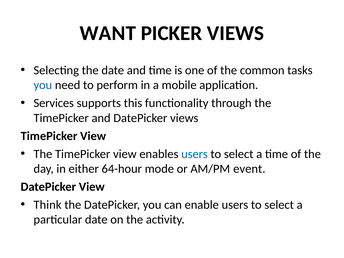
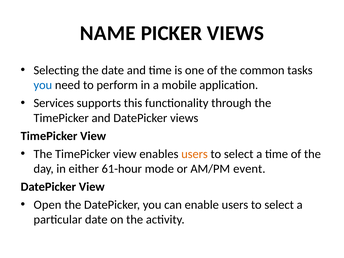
WANT: WANT -> NAME
users at (195, 154) colour: blue -> orange
64-hour: 64-hour -> 61-hour
Think: Think -> Open
